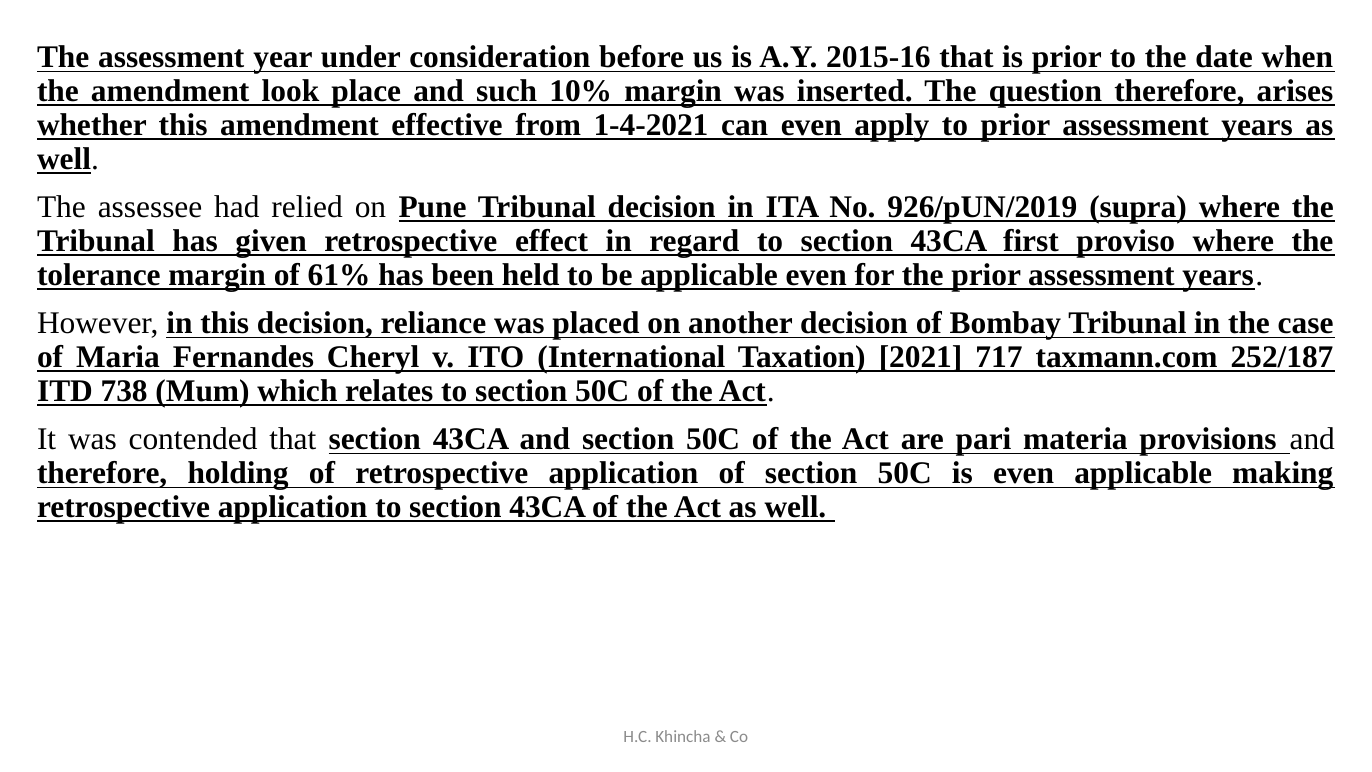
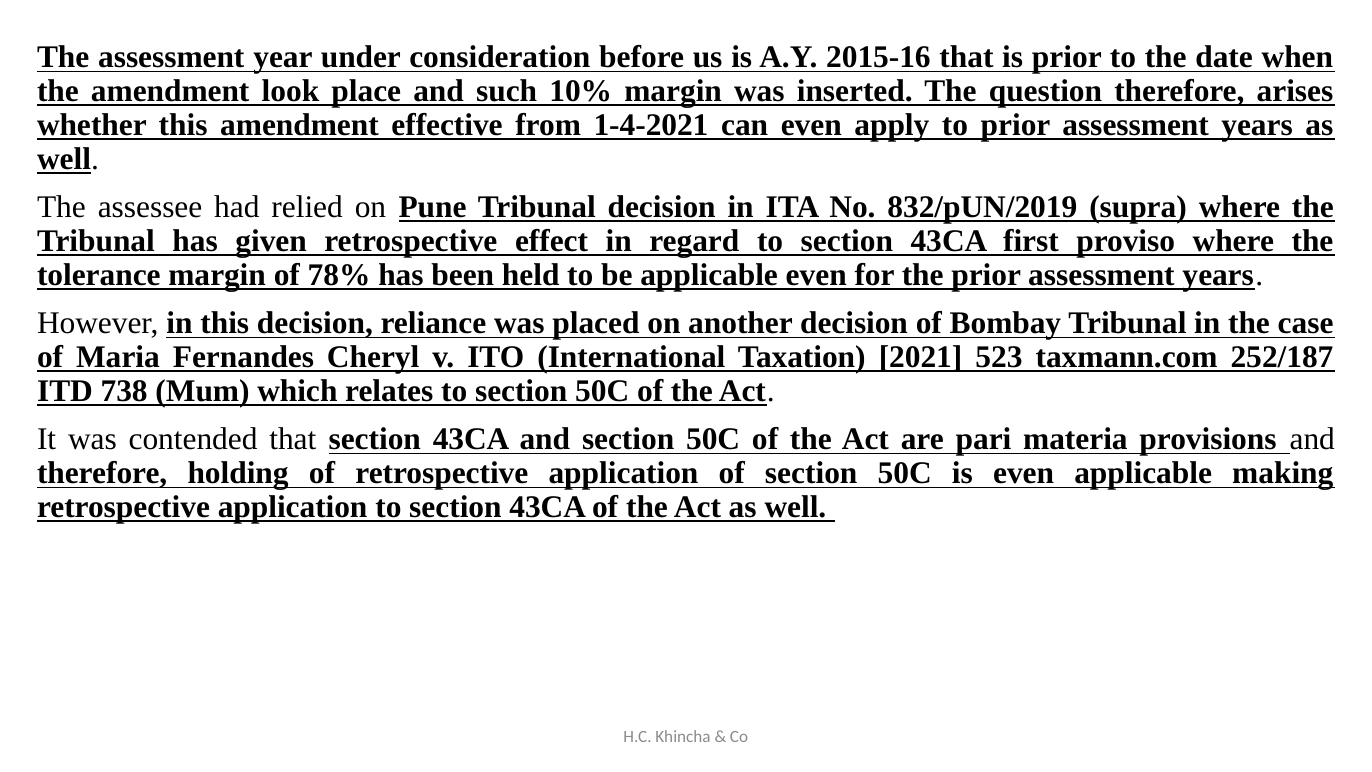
926/pUN/2019: 926/pUN/2019 -> 832/pUN/2019
61%: 61% -> 78%
717: 717 -> 523
